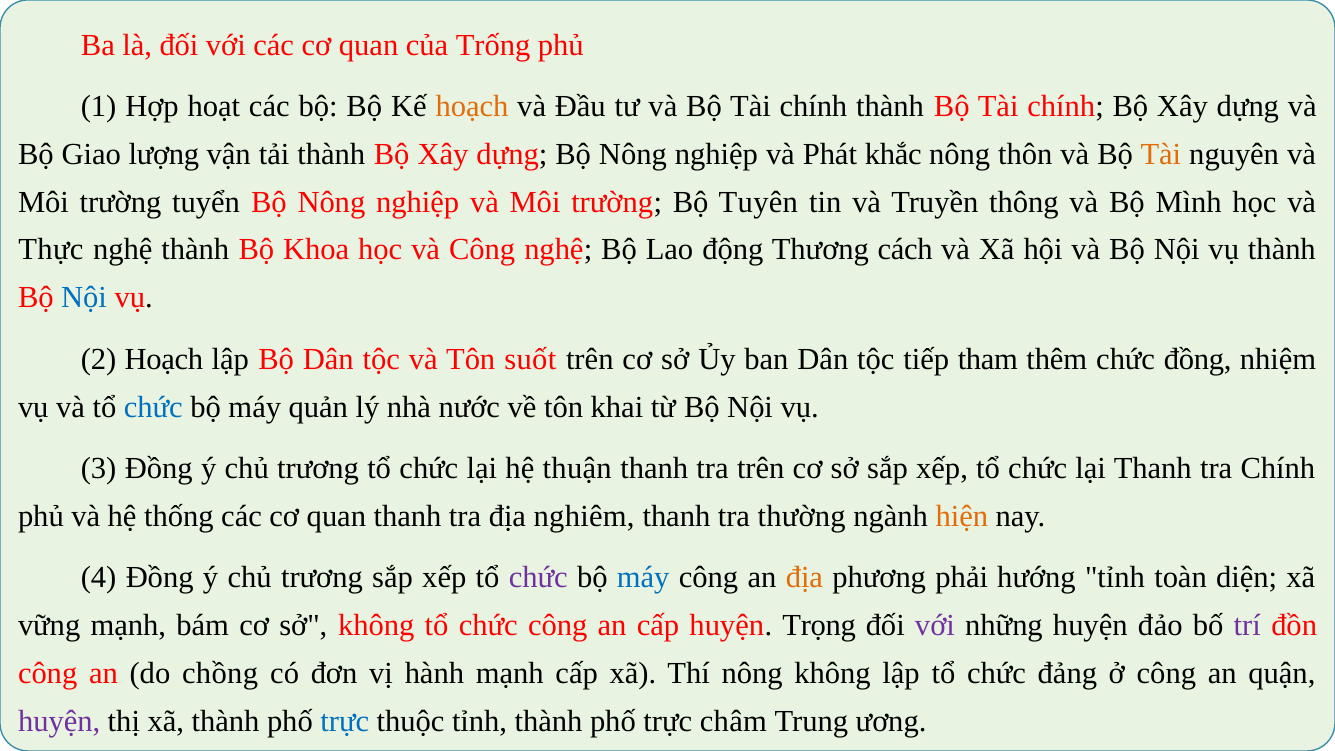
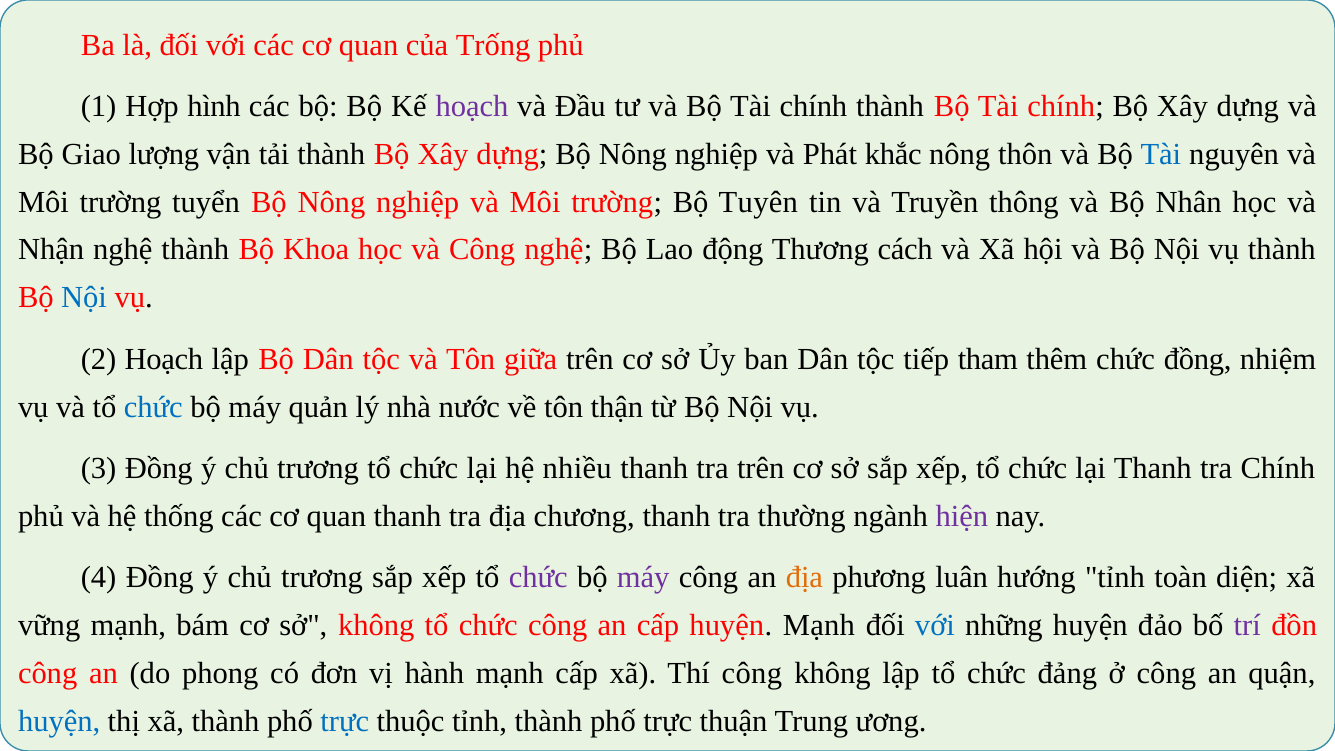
hoạt: hoạt -> hình
hoạch at (472, 107) colour: orange -> purple
Tài at (1161, 154) colour: orange -> blue
Mình: Mình -> Nhân
Thực: Thực -> Nhận
suốt: suốt -> giữa
khai: khai -> thận
thuận: thuận -> nhiều
nghiêm: nghiêm -> chương
hiện colour: orange -> purple
máy at (643, 578) colour: blue -> purple
phải: phải -> luân
huyện Trọng: Trọng -> Mạnh
với at (935, 625) colour: purple -> blue
chồng: chồng -> phong
Thí nông: nông -> công
huyện at (59, 721) colour: purple -> blue
châm: châm -> thuận
